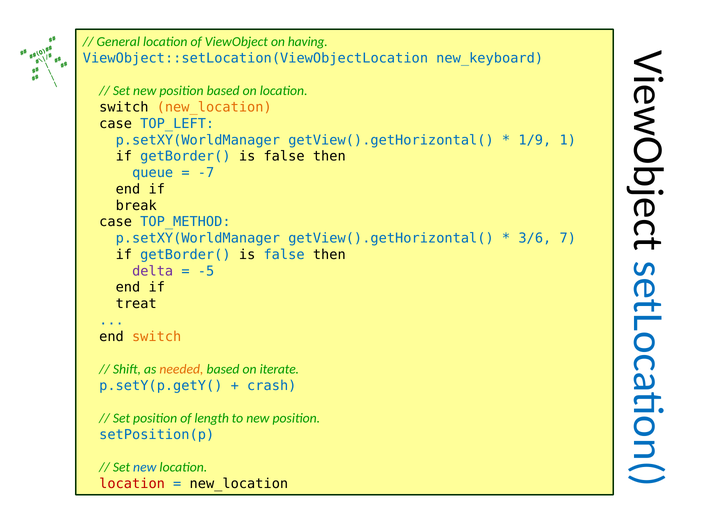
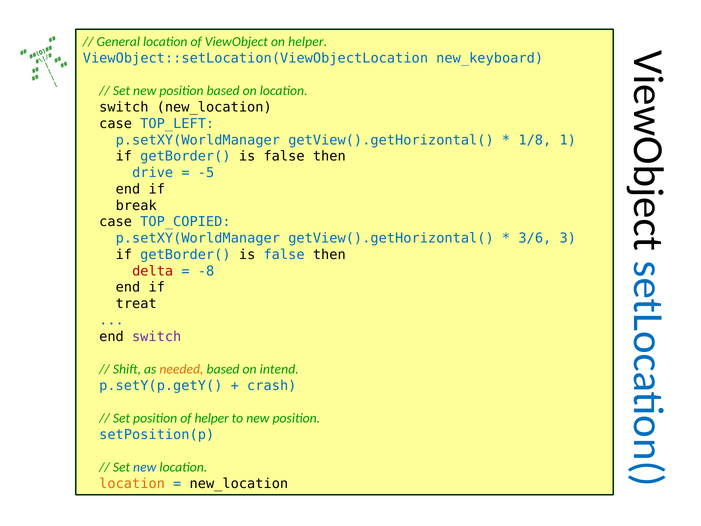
on having: having -> helper
new_location at (214, 107) colour: orange -> black
1/9: 1/9 -> 1/8
queue: queue -> drive
-7: -7 -> -5
TOP_METHOD: TOP_METHOD -> TOP_COPIED
7: 7 -> 3
delta colour: purple -> red
-5: -5 -> -8
switch at (157, 336) colour: orange -> purple
iterate: iterate -> intend
of length: length -> helper
location at (132, 484) colour: red -> orange
